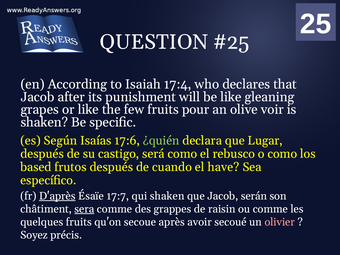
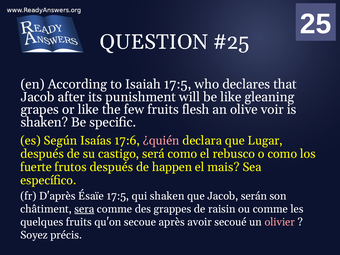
Isaiah 17:4: 17:4 -> 17:5
pour: pour -> flesh
¿quién colour: light green -> pink
based: based -> fuerte
cuando: cuando -> happen
have: have -> mais
D'après underline: present -> none
Ésaïe 17:7: 17:7 -> 17:5
